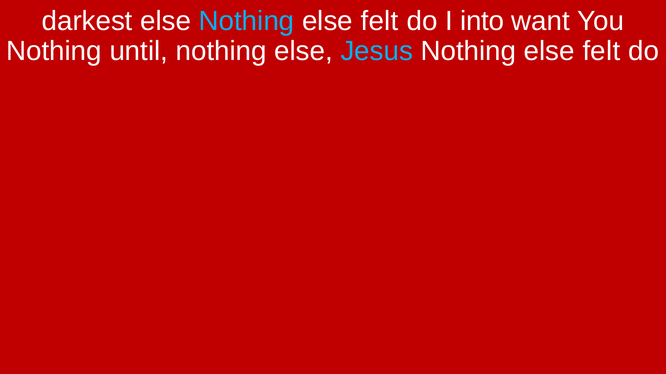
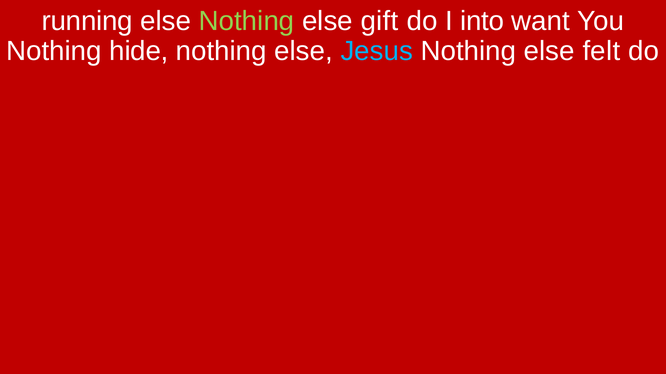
darkest: darkest -> running
Nothing at (247, 21) colour: light blue -> light green
felt at (380, 21): felt -> gift
until: until -> hide
